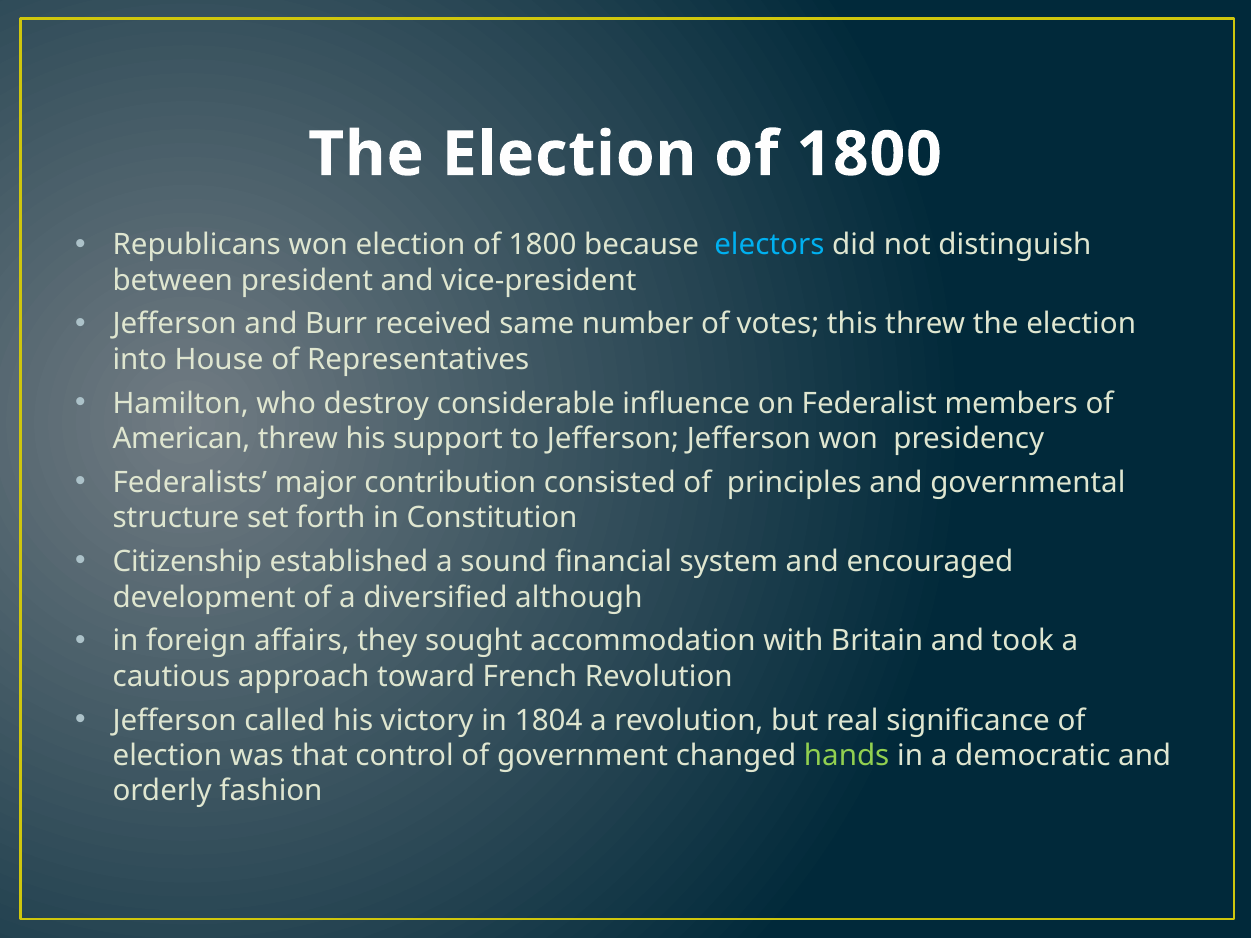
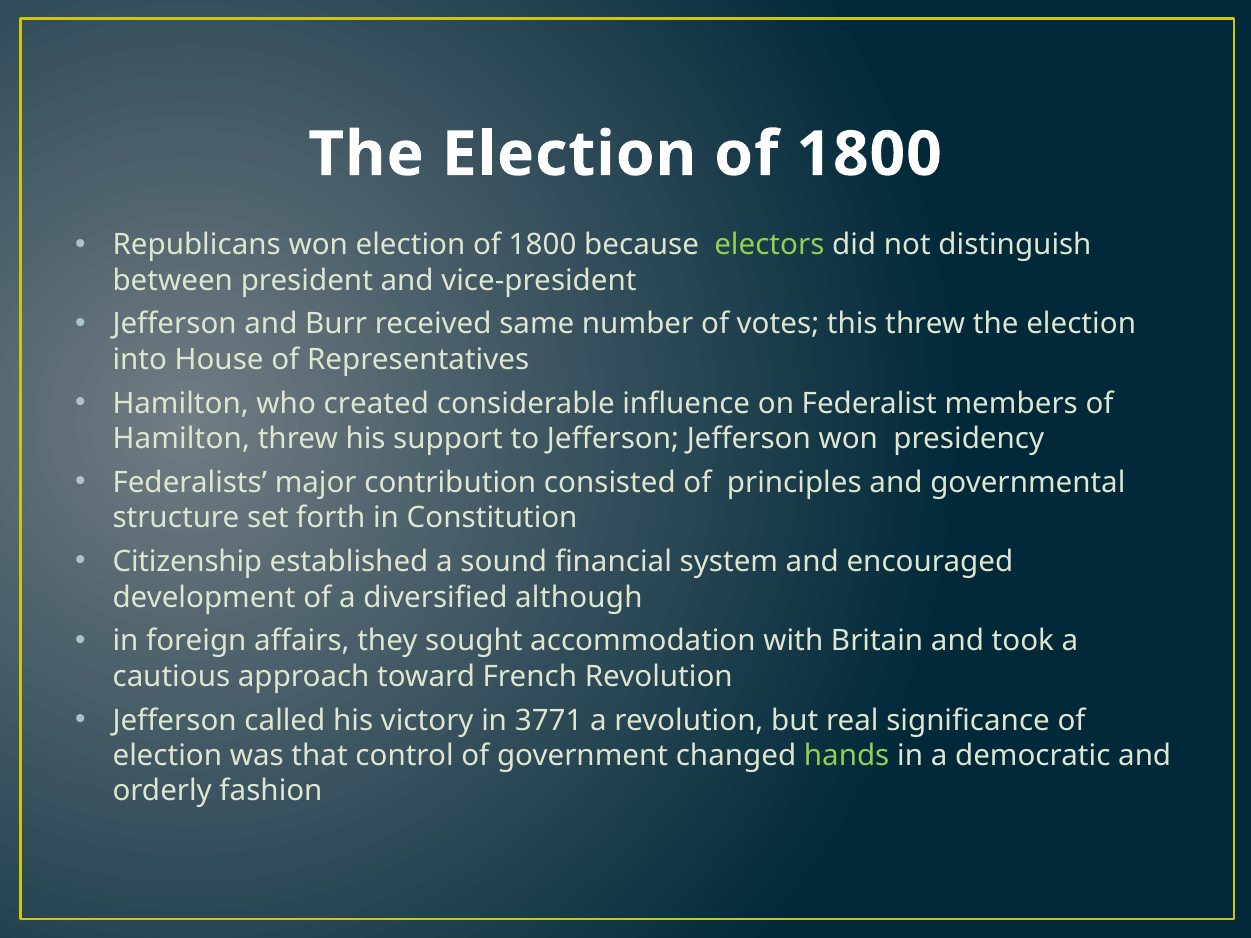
electors colour: light blue -> light green
destroy: destroy -> created
American at (181, 439): American -> Hamilton
1804: 1804 -> 3771
